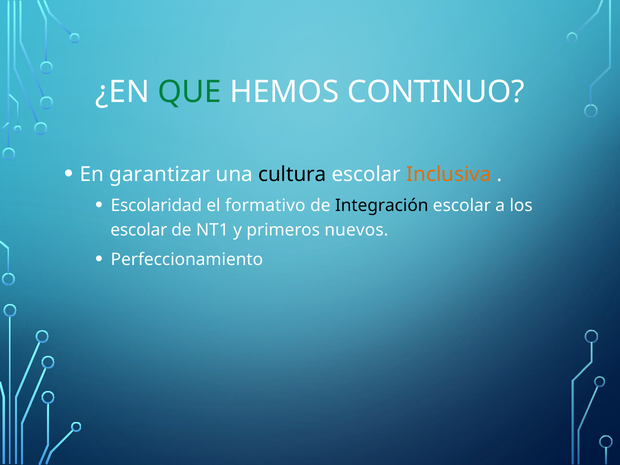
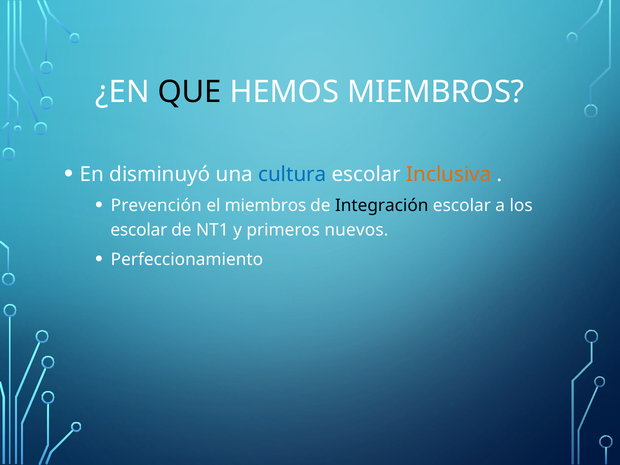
QUE colour: green -> black
HEMOS CONTINUO: CONTINUO -> MIEMBROS
garantizar: garantizar -> disminuyó
cultura colour: black -> blue
Escolaridad: Escolaridad -> Prevención
el formativo: formativo -> miembros
